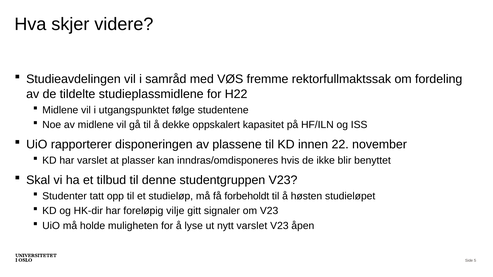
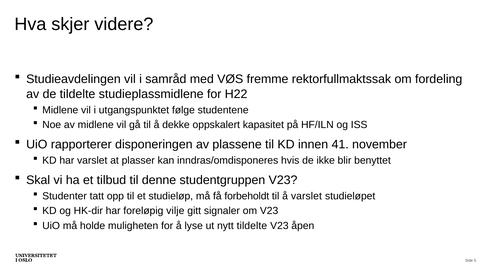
22: 22 -> 41
å høsten: høsten -> varslet
nytt varslet: varslet -> tildelte
